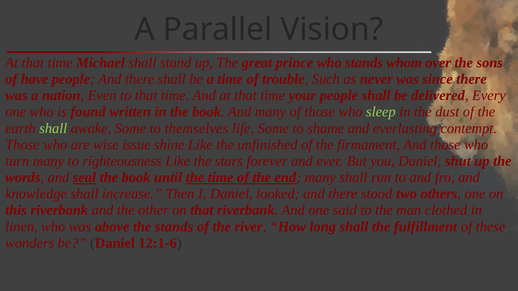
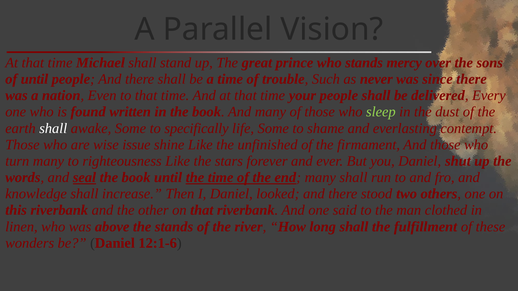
whom: whom -> mercy
of have: have -> until
shall at (53, 128) colour: light green -> white
themselves: themselves -> specifically
